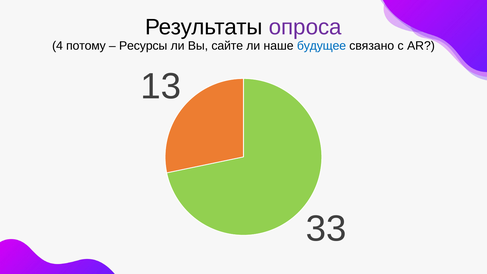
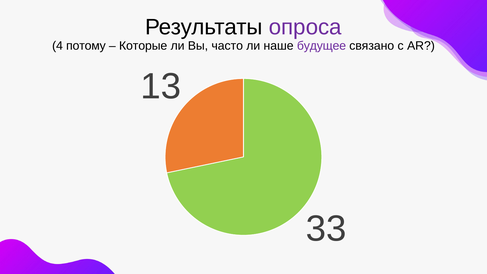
Ресурсы: Ресурсы -> Которые
сайте: сайте -> часто
будущее colour: blue -> purple
